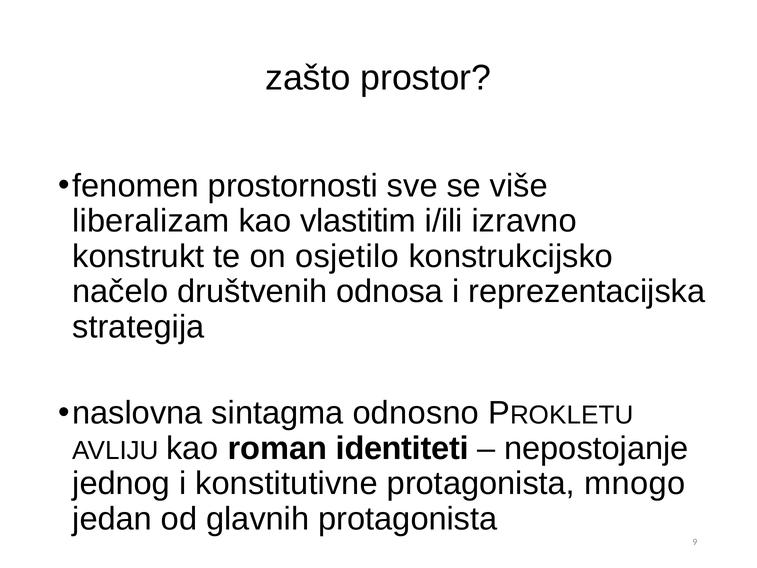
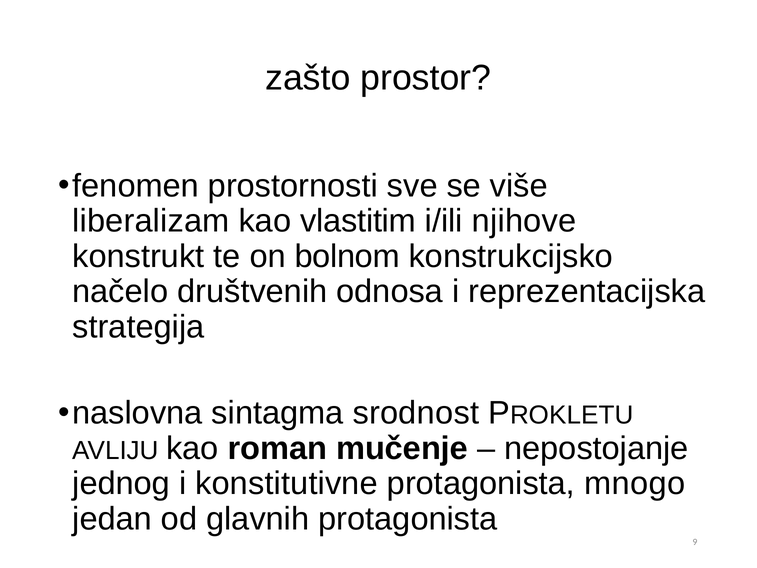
izravno: izravno -> njihove
osjetilo: osjetilo -> bolnom
odnosno: odnosno -> srodnost
identiteti: identiteti -> mučenje
